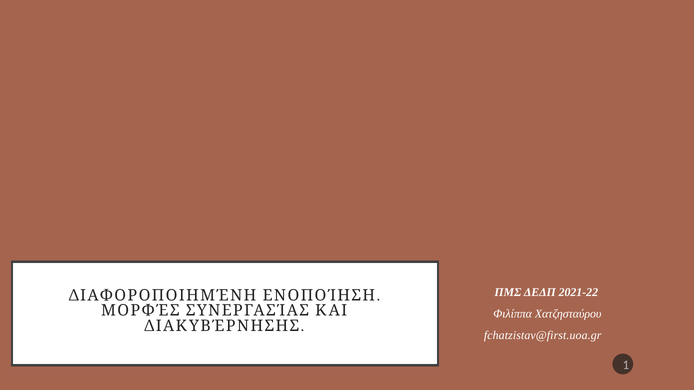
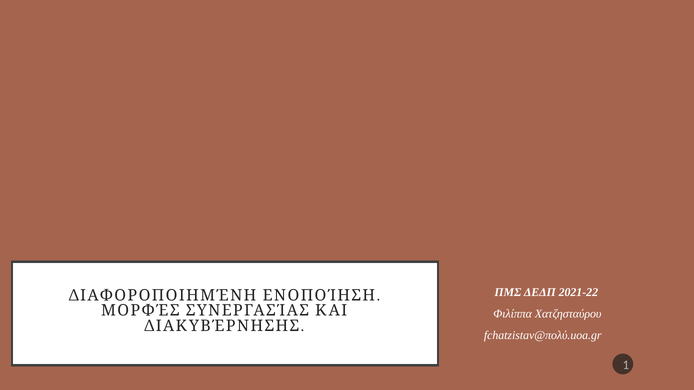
fchatzistav@first.uoa.gr: fchatzistav@first.uoa.gr -> fchatzistav@πολύ.uoa.gr
